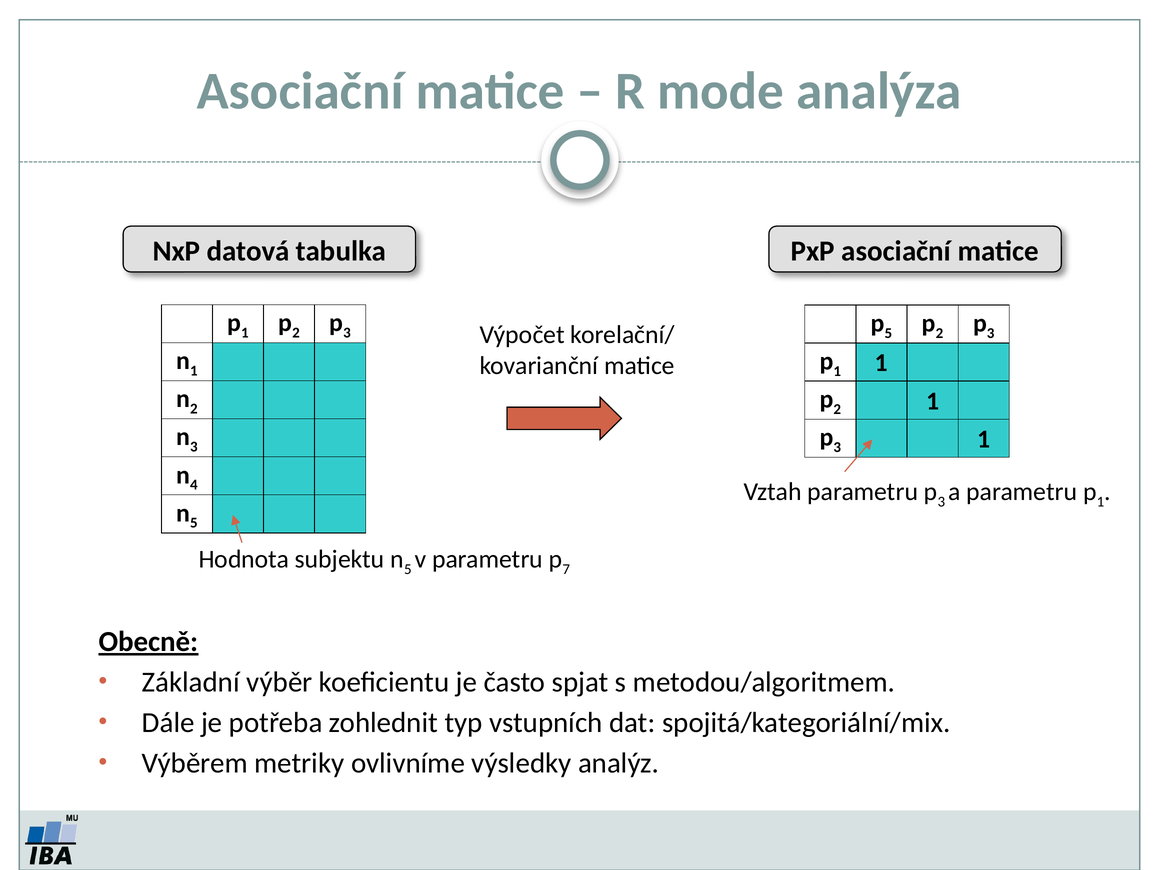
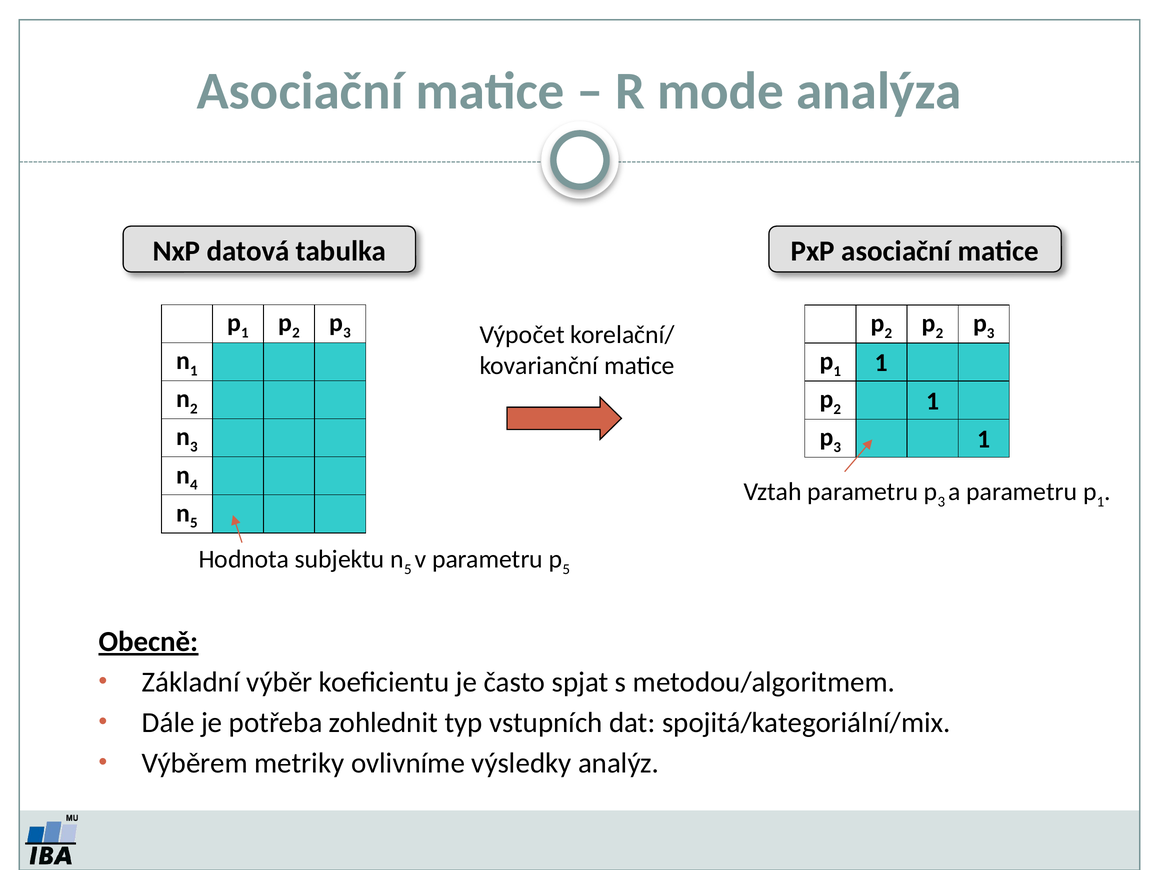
5 at (888, 333): 5 -> 2
7 at (566, 569): 7 -> 5
